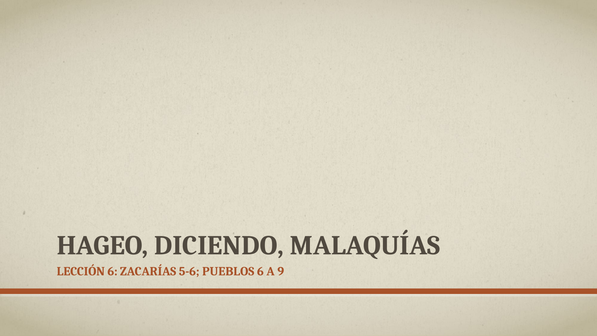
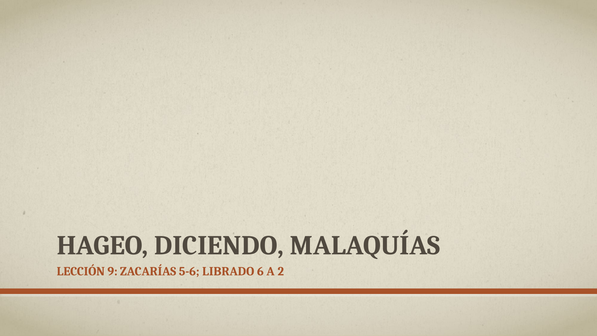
LECCIÓN 6: 6 -> 9
PUEBLOS: PUEBLOS -> LIBRADO
9: 9 -> 2
